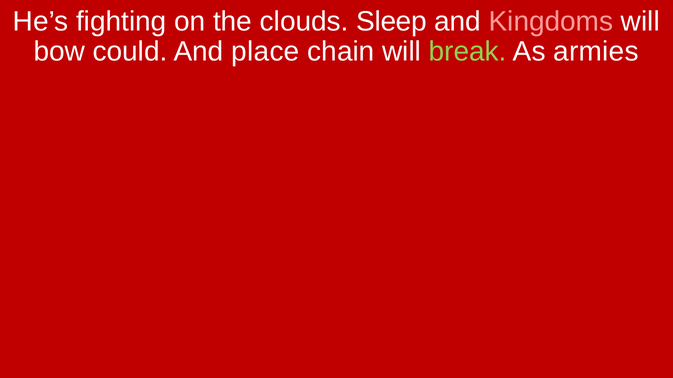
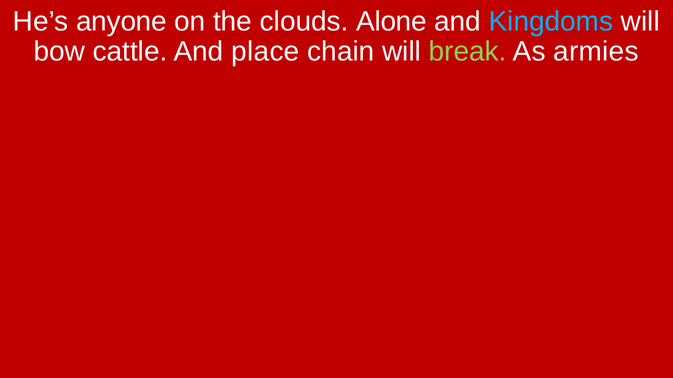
fighting: fighting -> anyone
Sleep: Sleep -> Alone
Kingdoms colour: pink -> light blue
could: could -> cattle
